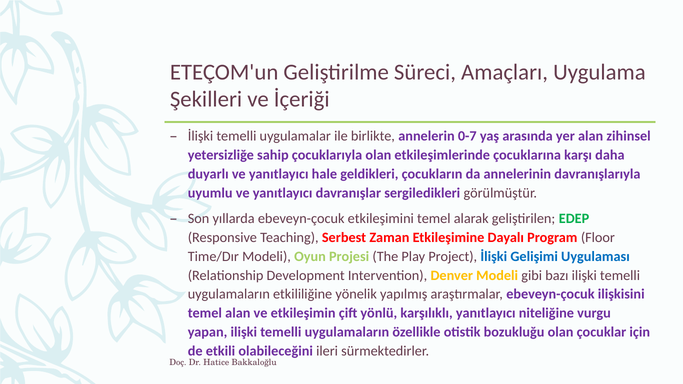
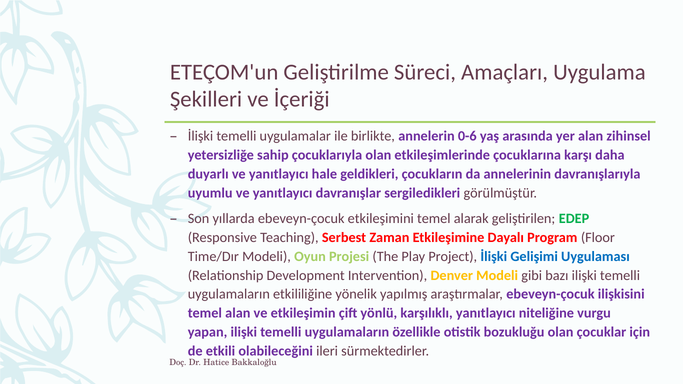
0-7: 0-7 -> 0-6
